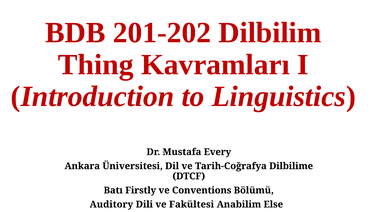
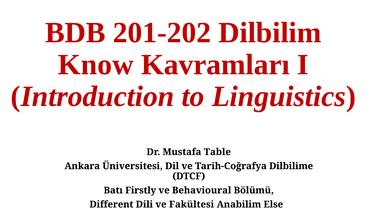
Thing: Thing -> Know
Every: Every -> Table
Conventions: Conventions -> Behavioural
Auditory: Auditory -> Different
